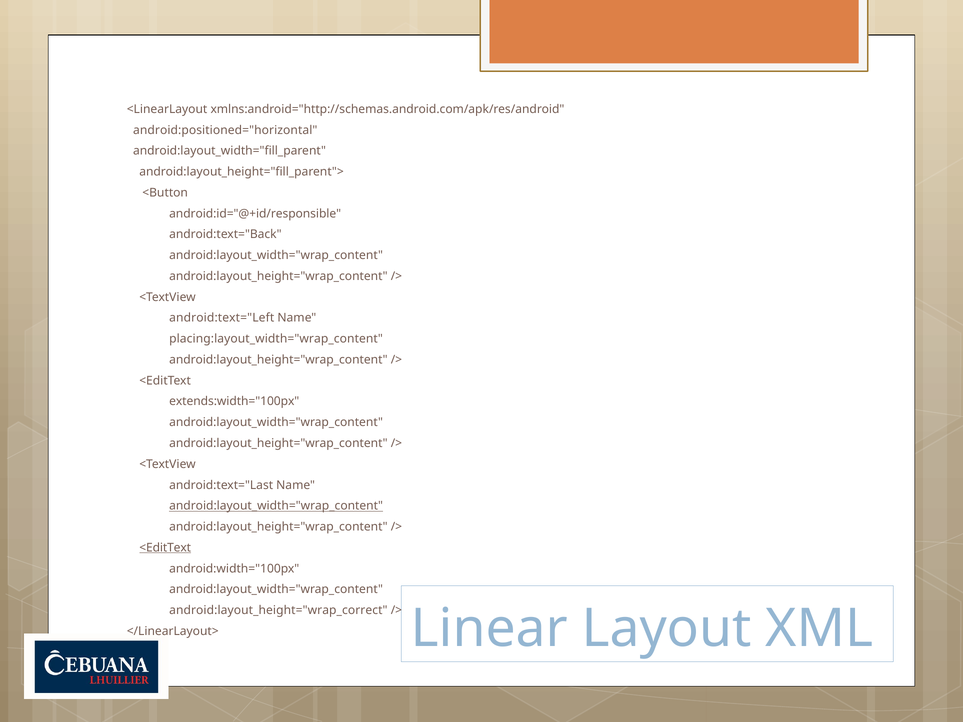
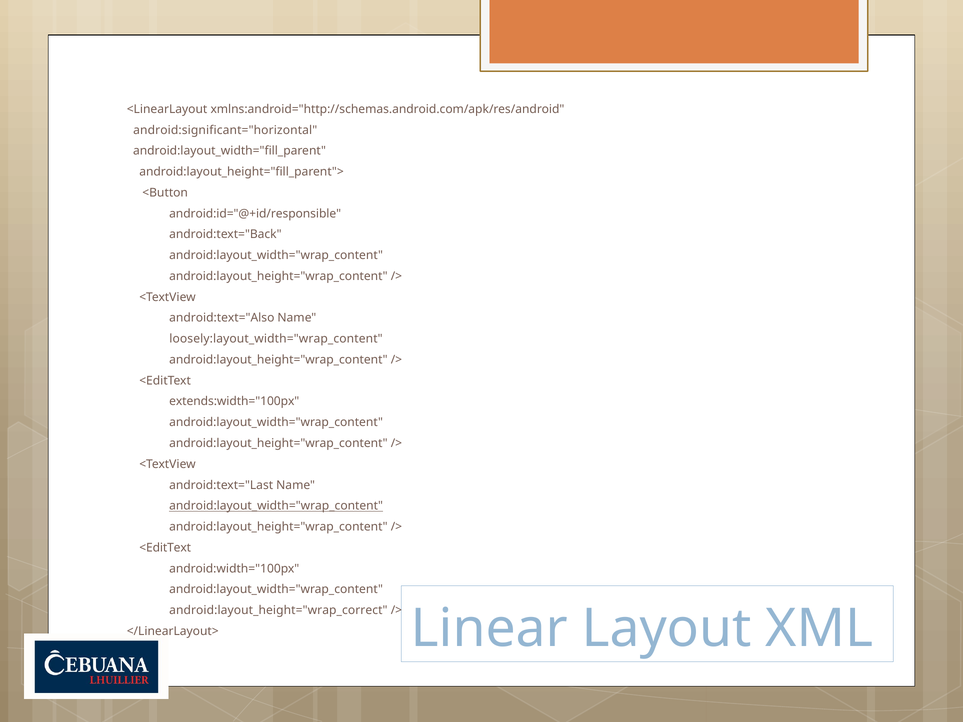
android:positioned="horizontal: android:positioned="horizontal -> android:significant="horizontal
android:text="Left: android:text="Left -> android:text="Also
placing:layout_width="wrap_content: placing:layout_width="wrap_content -> loosely:layout_width="wrap_content
<EditText at (165, 548) underline: present -> none
